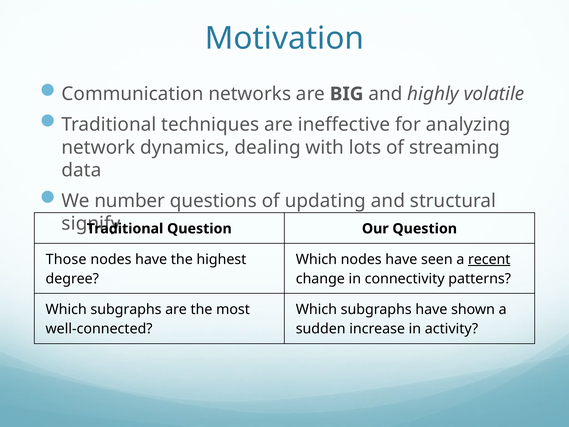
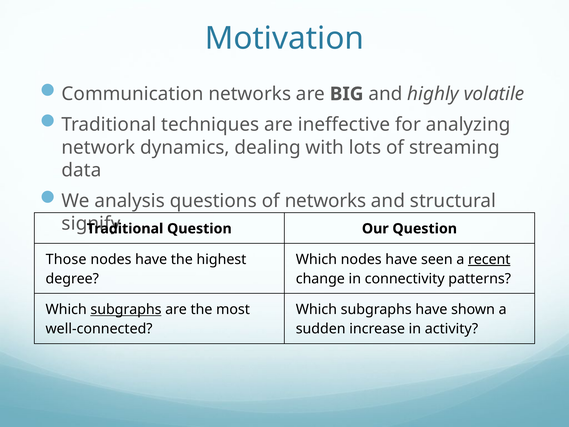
number: number -> analysis
of updating: updating -> networks
subgraphs at (126, 309) underline: none -> present
